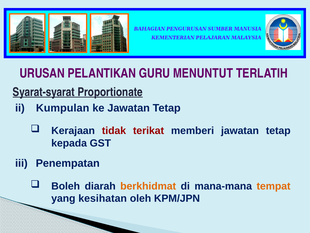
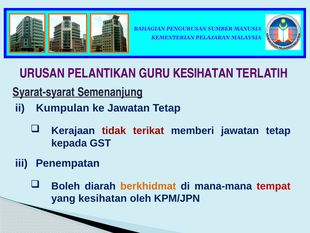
GURU MENUNTUT: MENUNTUT -> KESIHATAN
Proportionate: Proportionate -> Semenanjung
tempat colour: orange -> red
